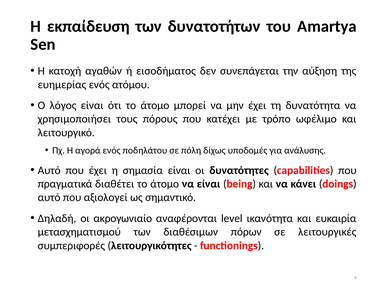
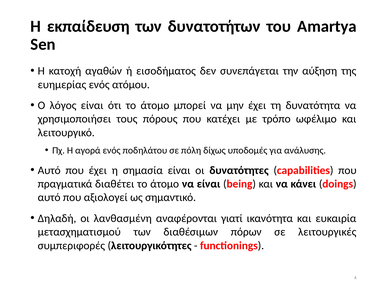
ακρογωνιαίο: ακρογωνιαίο -> λανθασμένη
level: level -> γιατί
